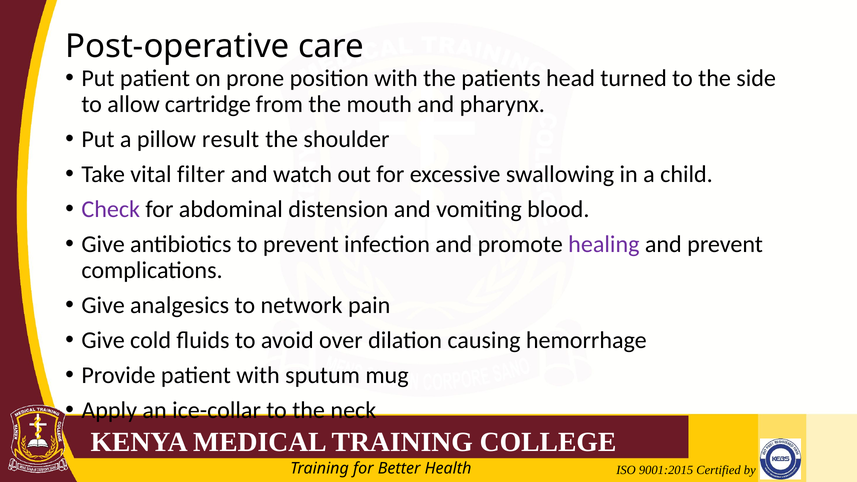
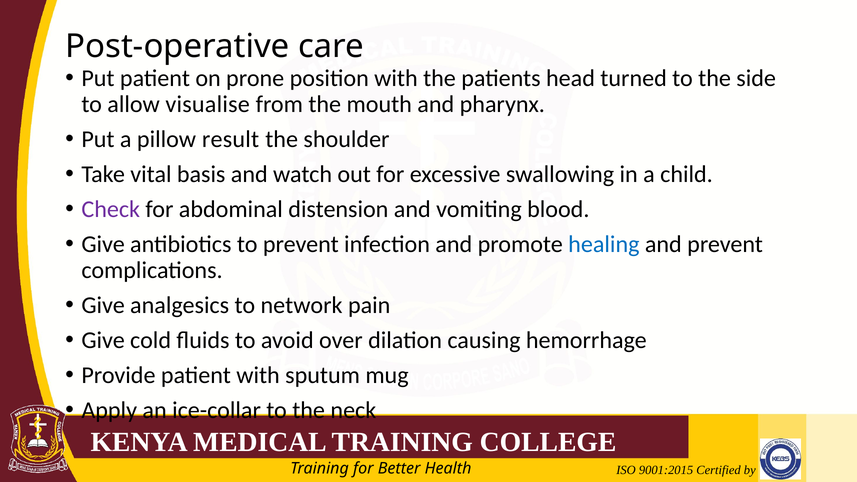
cartridge: cartridge -> visualise
filter: filter -> basis
healing colour: purple -> blue
